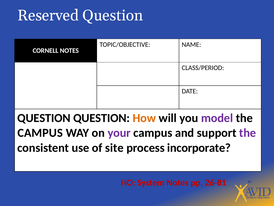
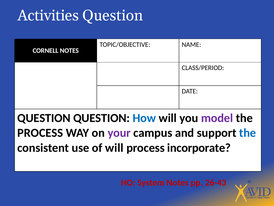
Reserved: Reserved -> Activities
How colour: orange -> blue
CAMPUS at (40, 133): CAMPUS -> PROCESS
the at (248, 133) colour: purple -> blue
of site: site -> will
26-81: 26-81 -> 26-43
